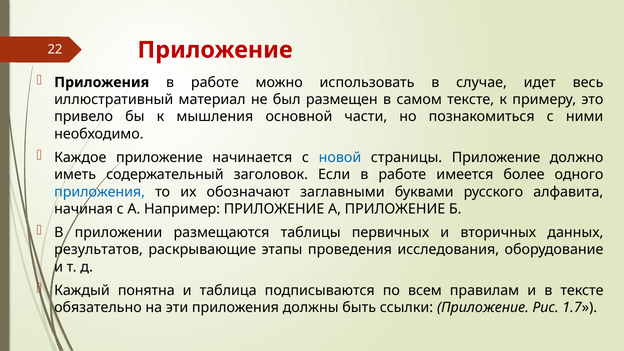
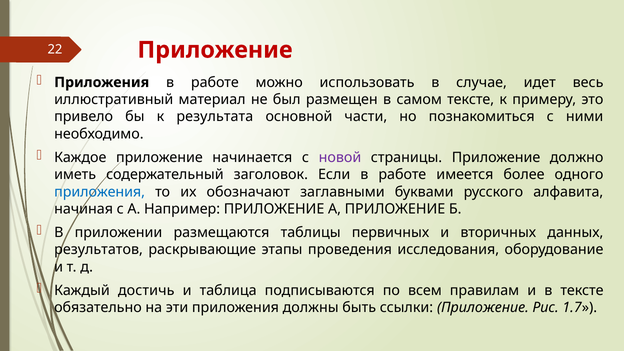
мышления: мышления -> результата
новой colour: blue -> purple
понятна: понятна -> достичь
